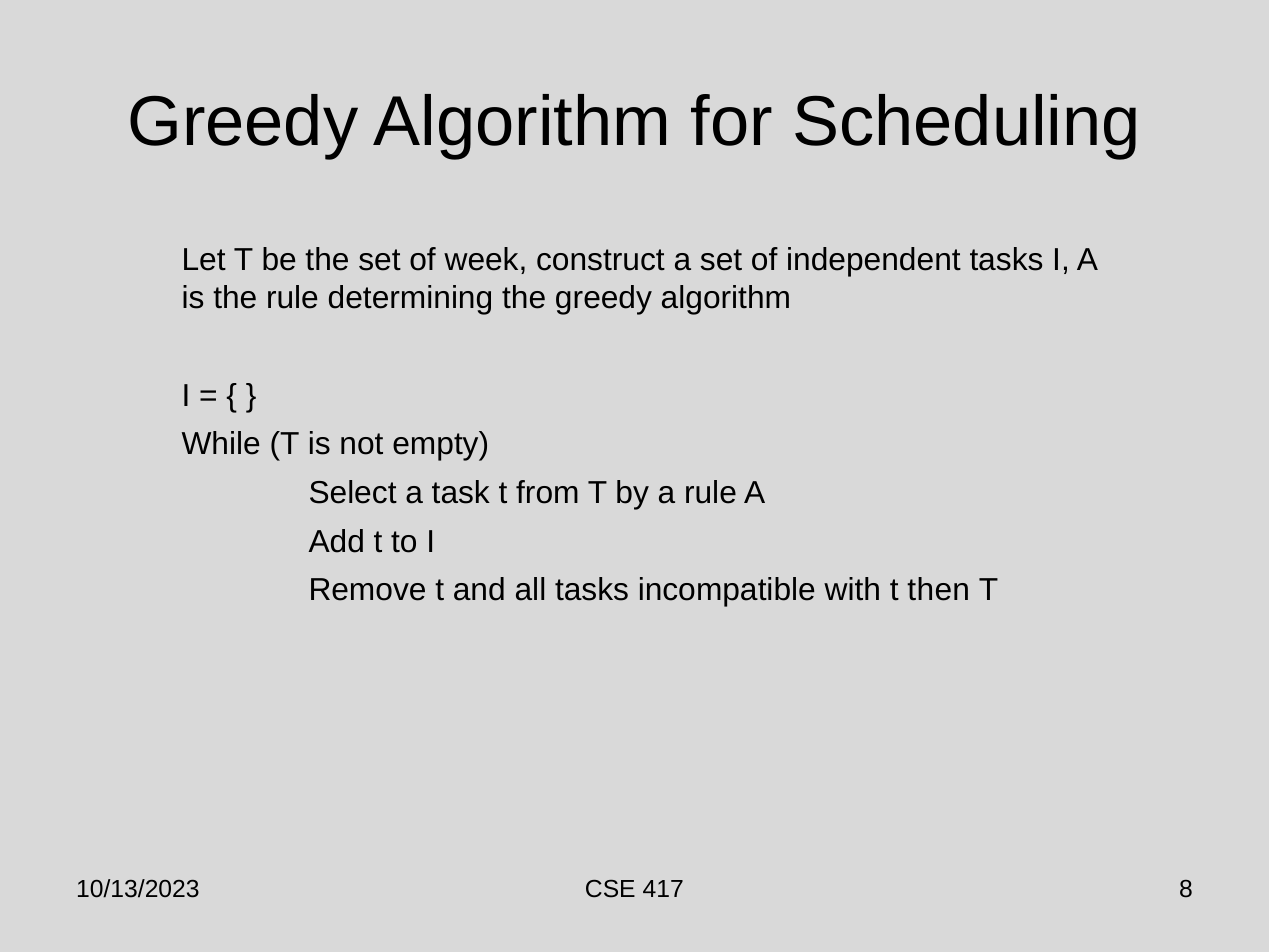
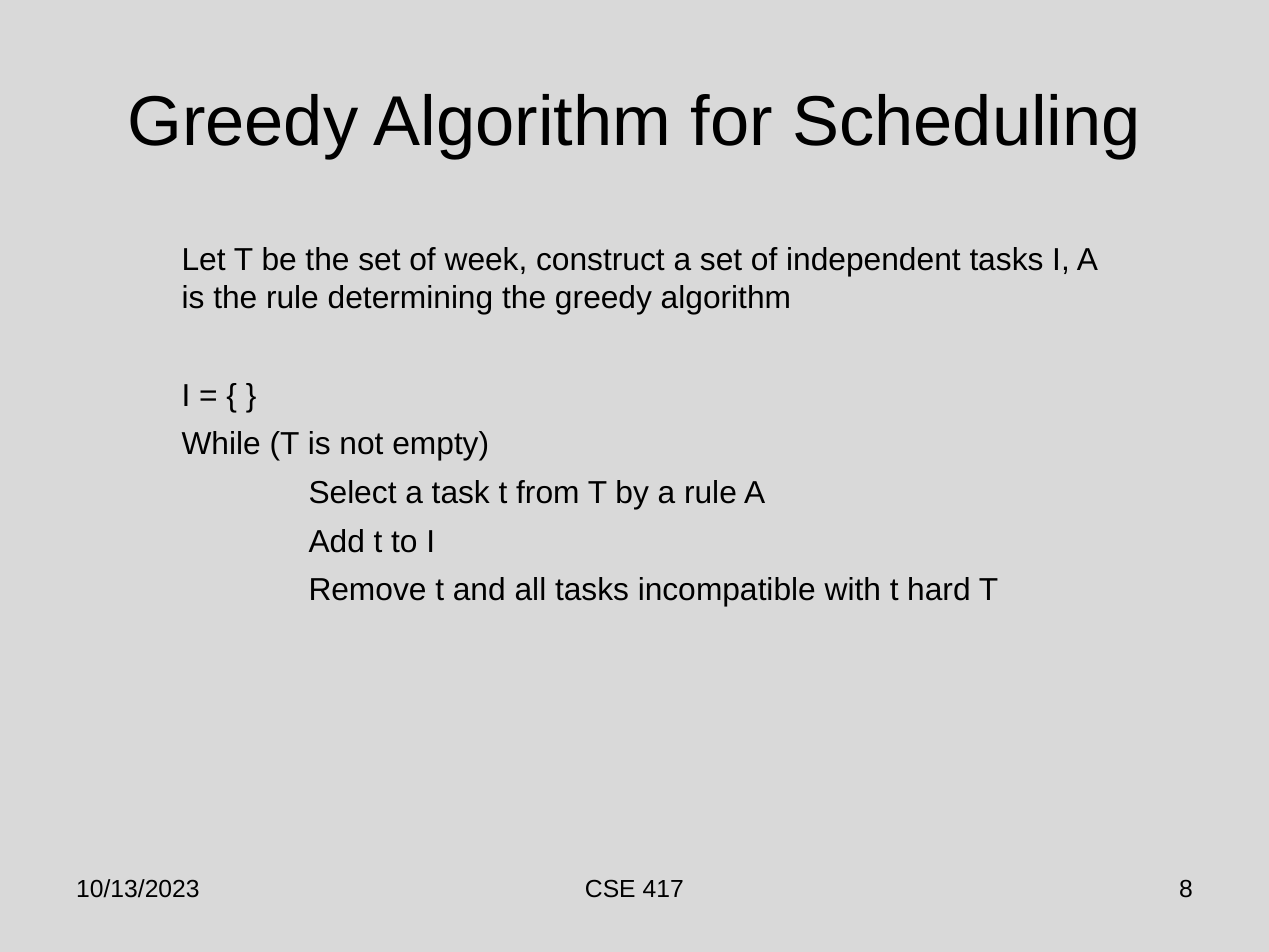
then: then -> hard
